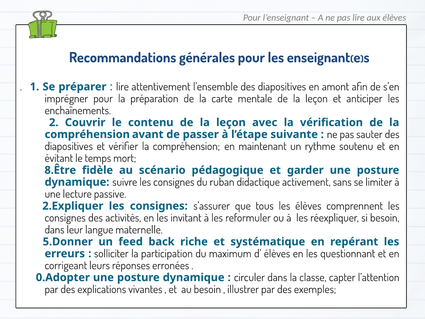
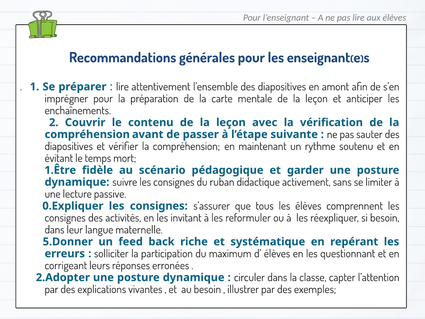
8.Être: 8.Être -> 1.Être
2.Expliquer: 2.Expliquer -> 0.Expliquer
0.Adopter: 0.Adopter -> 2.Adopter
